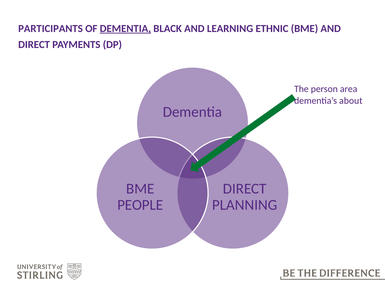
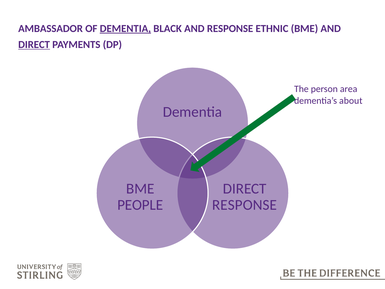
PARTICIPANTS: PARTICIPANTS -> AMBASSADOR
AND LEARNING: LEARNING -> RESPONSE
DIRECT at (34, 45) underline: none -> present
PLANNING at (245, 205): PLANNING -> RESPONSE
